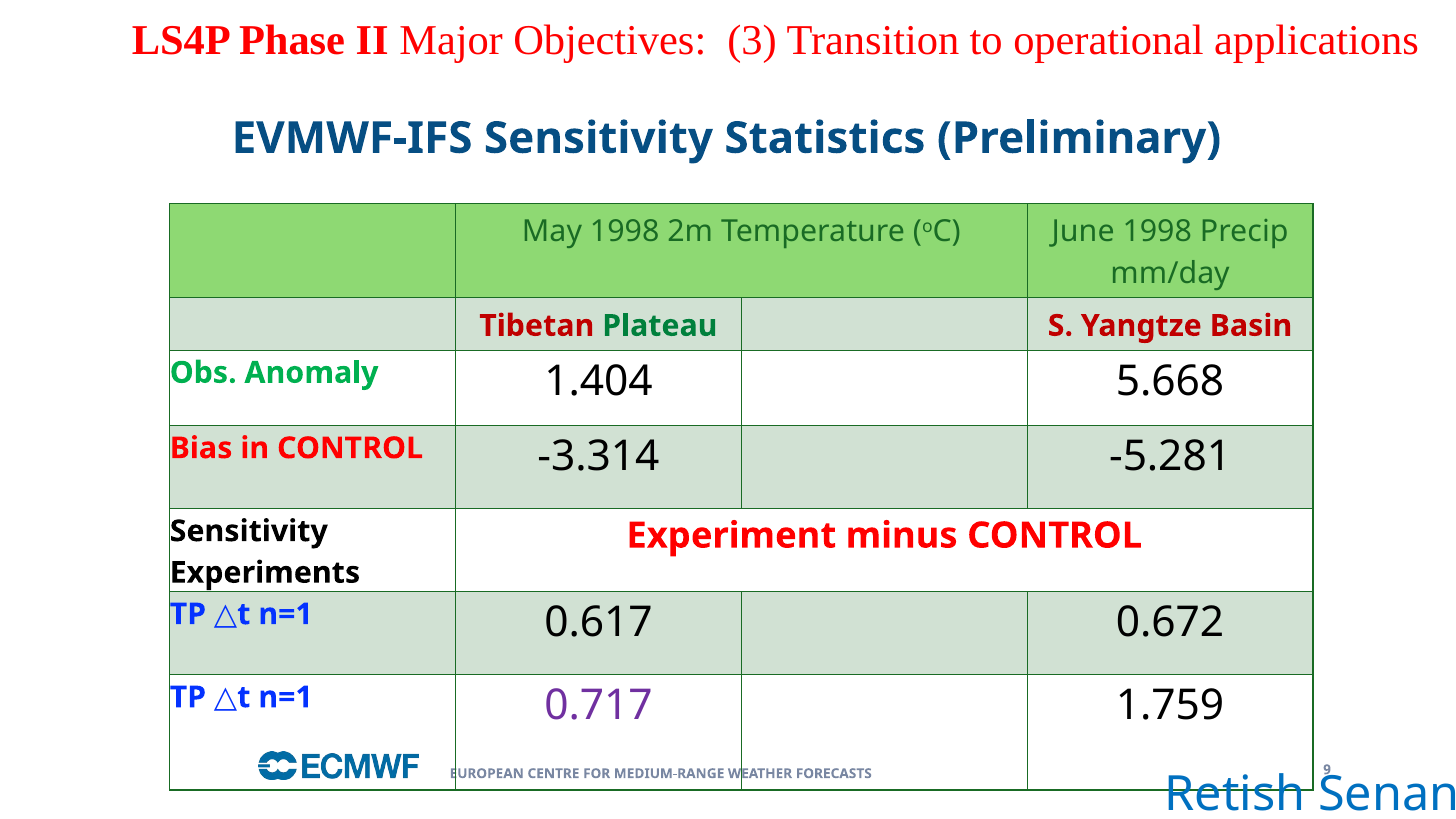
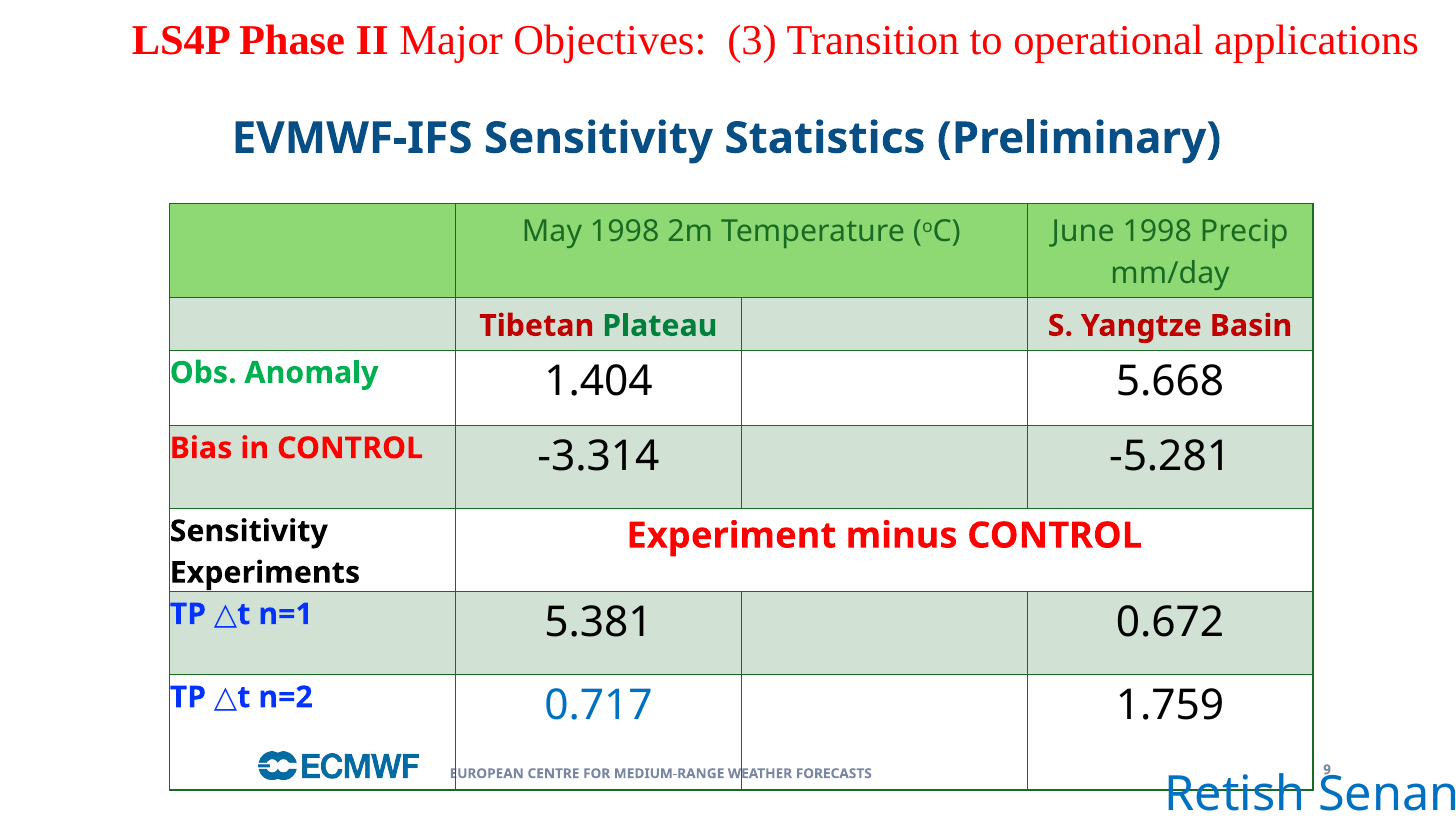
0.617: 0.617 -> 5.381
0.717 colour: purple -> blue
n=1 at (286, 697): n=1 -> n=2
